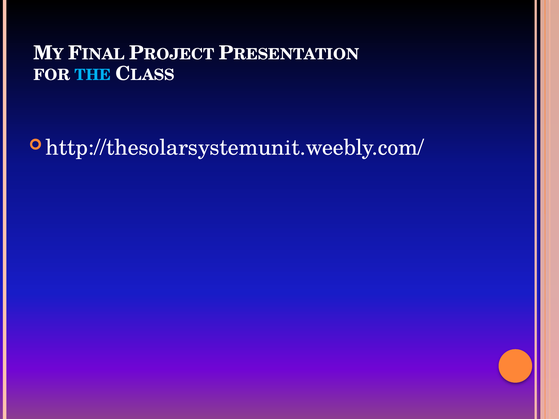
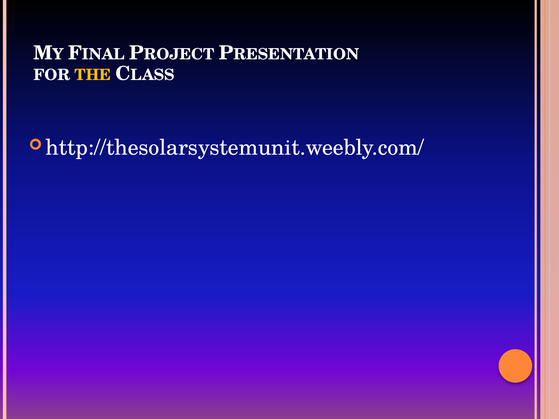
THE colour: light blue -> yellow
